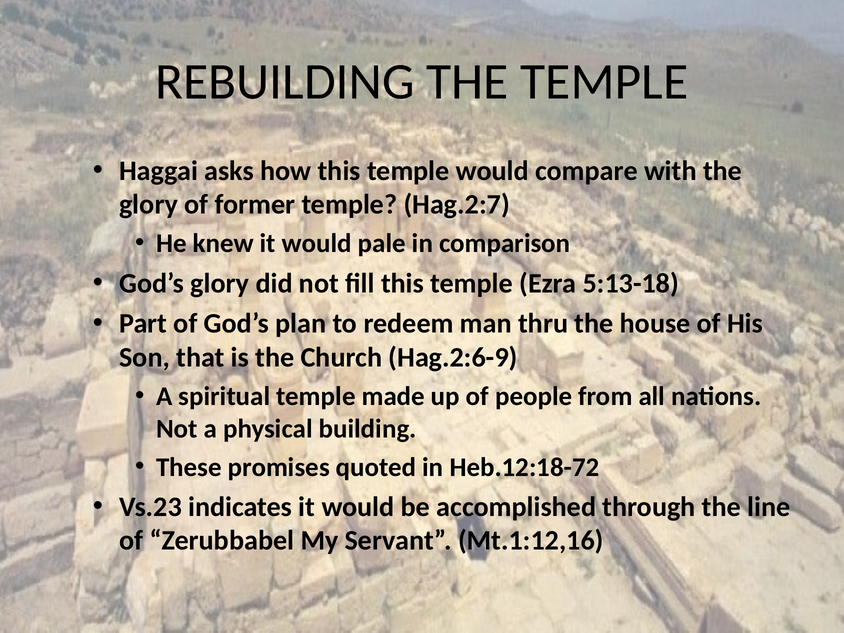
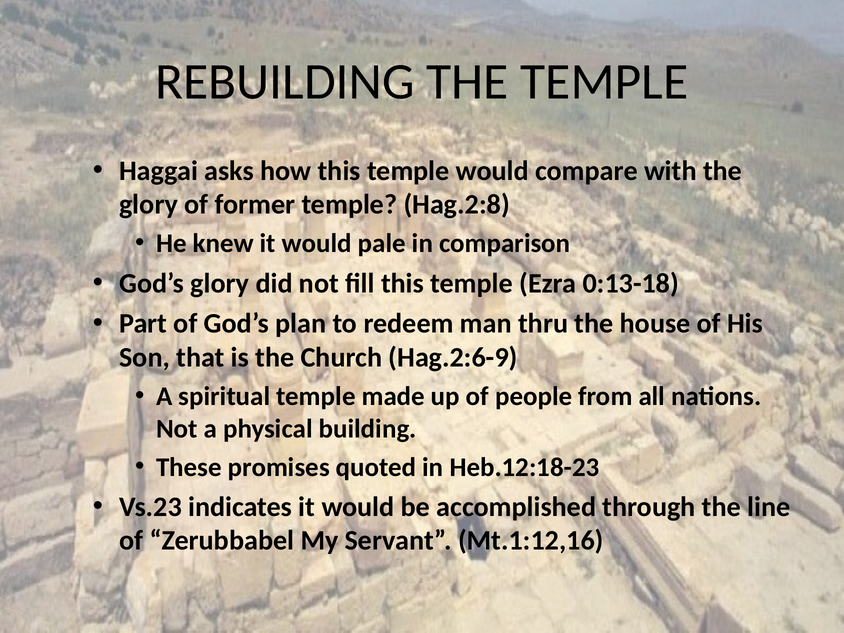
Hag.2:7: Hag.2:7 -> Hag.2:8
5:13-18: 5:13-18 -> 0:13-18
Heb.12:18-72: Heb.12:18-72 -> Heb.12:18-23
